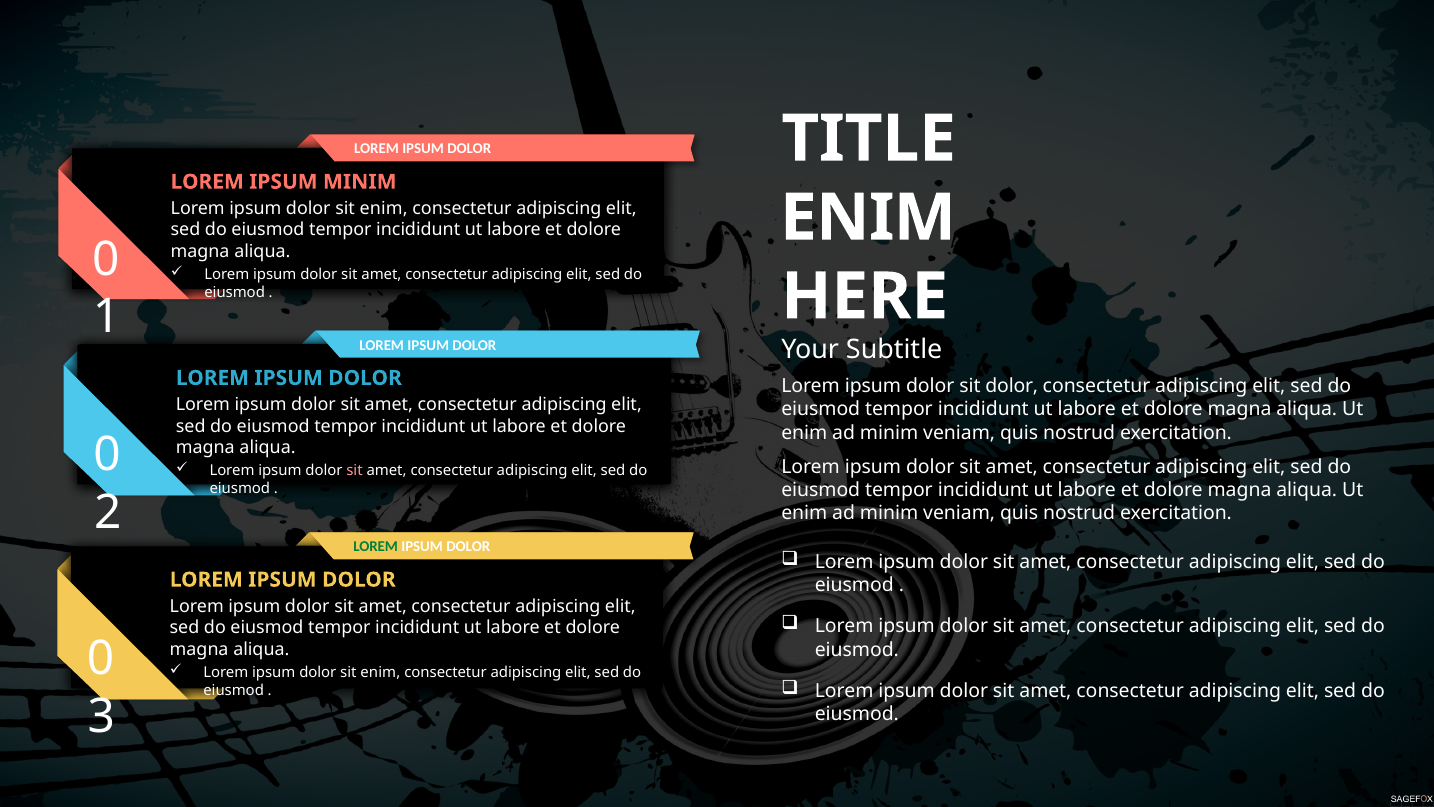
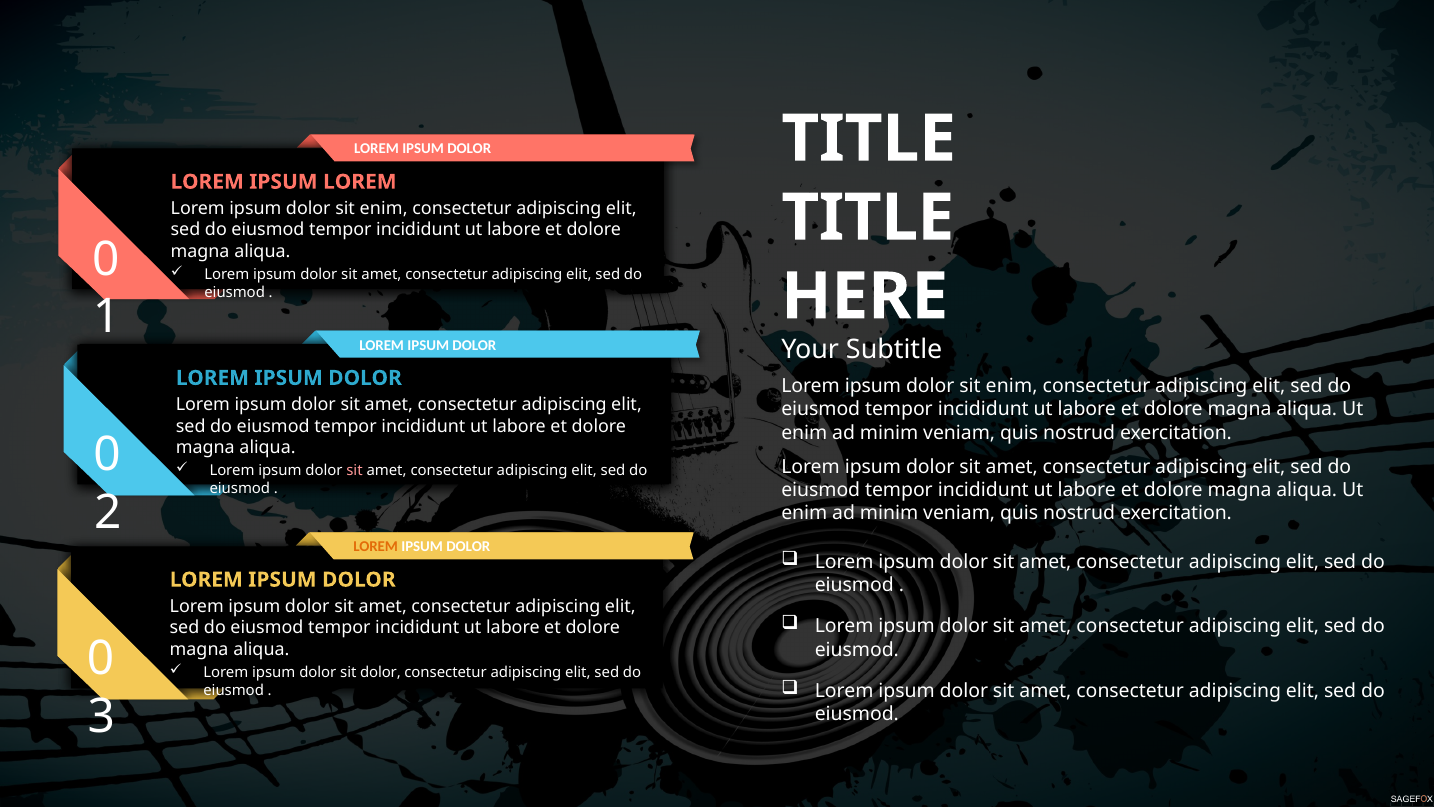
IPSUM MINIM: MINIM -> LOREM
ENIM at (868, 218): ENIM -> TITLE
dolor at (1012, 386): dolor -> enim
LOREM at (376, 547) colour: green -> orange
enim at (380, 672): enim -> dolor
